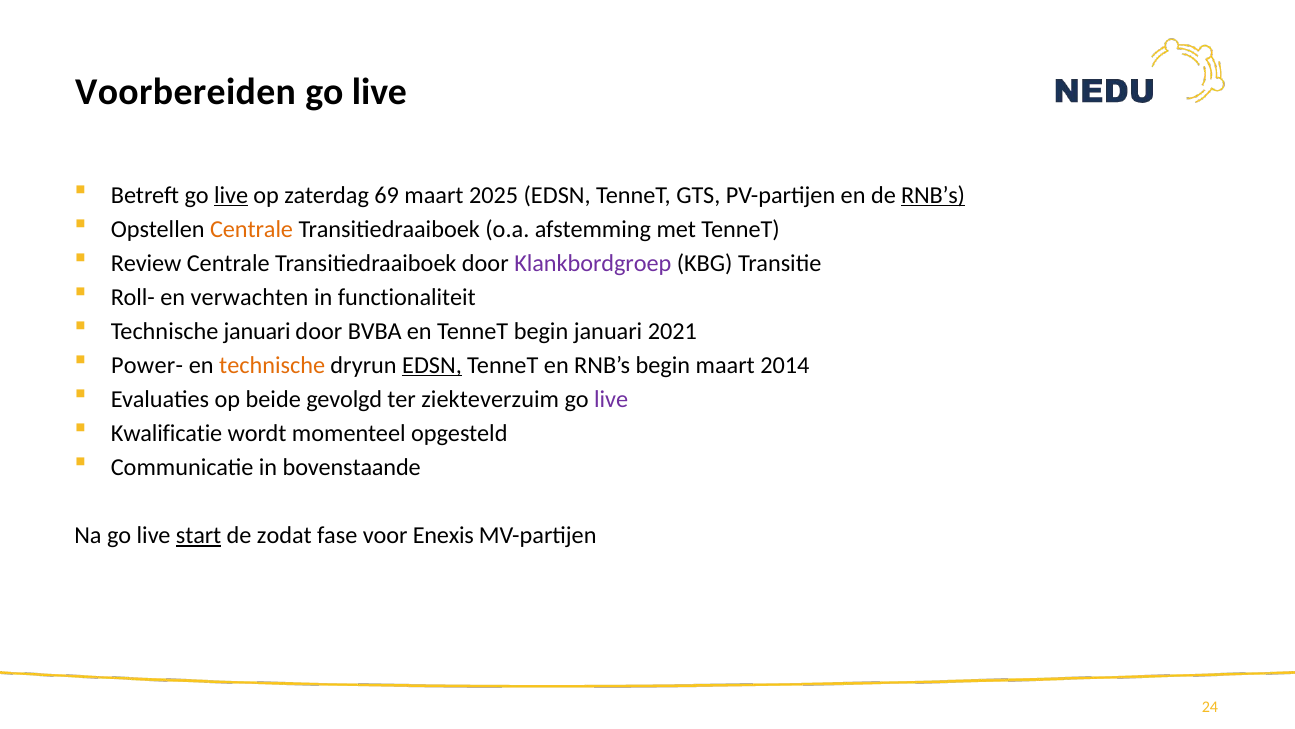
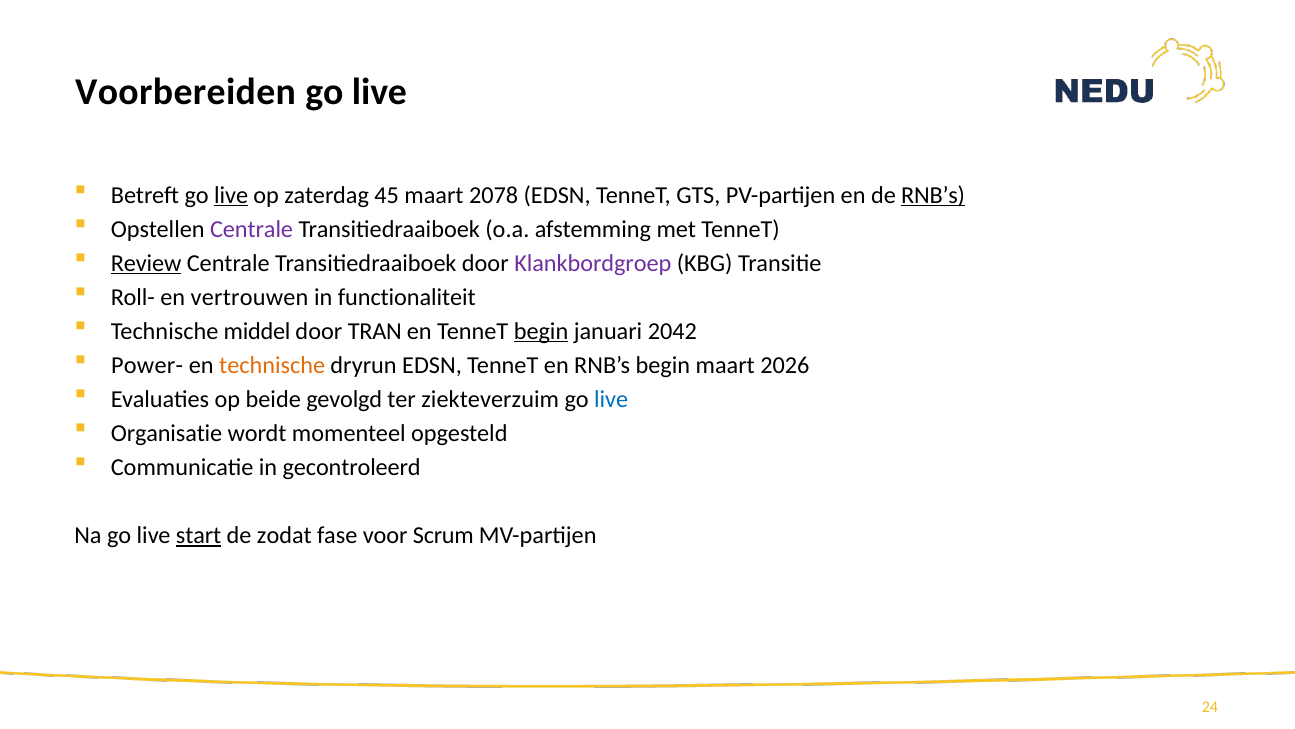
69: 69 -> 45
2025: 2025 -> 2078
Centrale at (252, 229) colour: orange -> purple
Review underline: none -> present
verwachten: verwachten -> vertrouwen
Technische januari: januari -> middel
BVBA: BVBA -> TRAN
begin at (541, 331) underline: none -> present
2021: 2021 -> 2042
EDSN at (432, 365) underline: present -> none
2014: 2014 -> 2026
live at (611, 399) colour: purple -> blue
Kwalificatie: Kwalificatie -> Organisatie
bovenstaande: bovenstaande -> gecontroleerd
Enexis: Enexis -> Scrum
